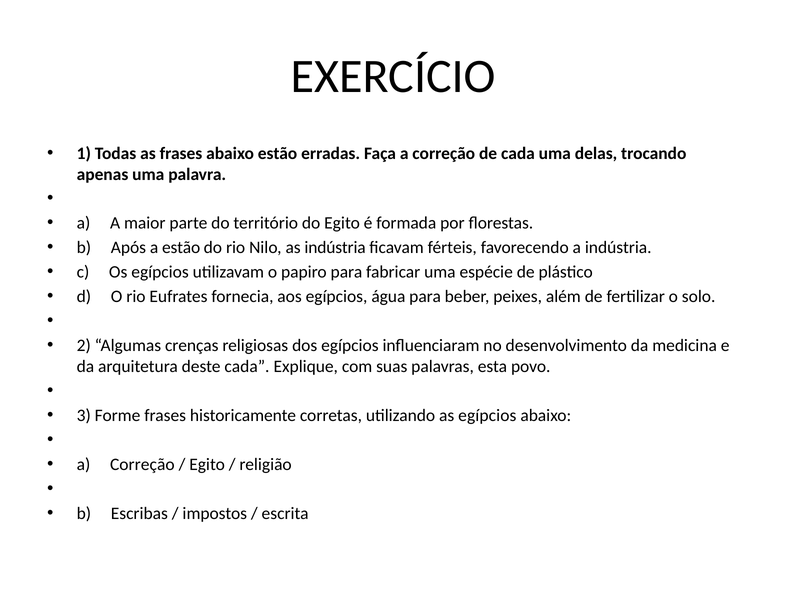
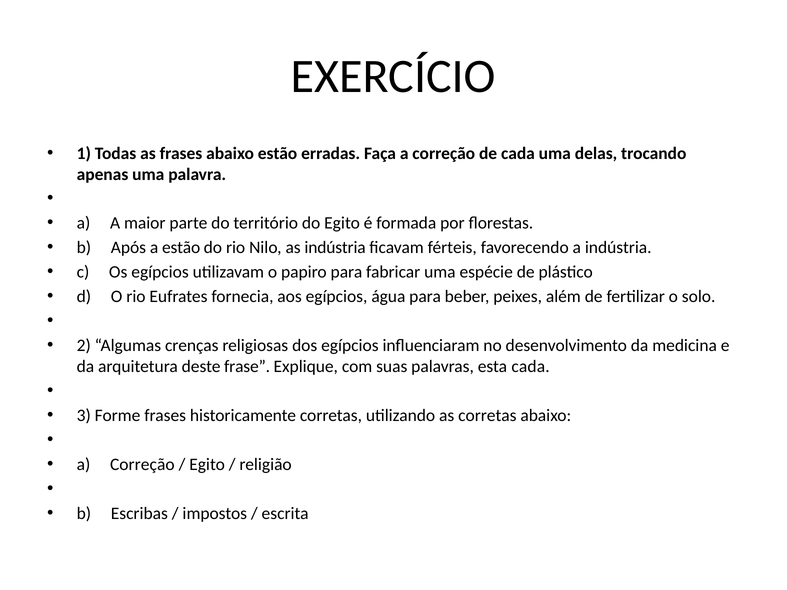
deste cada: cada -> frase
esta povo: povo -> cada
as egípcios: egípcios -> corretas
